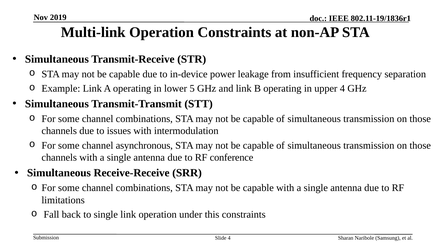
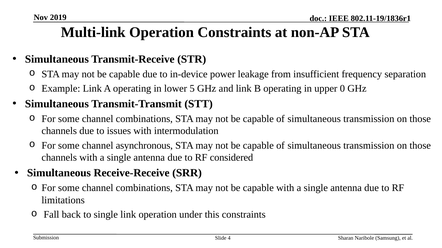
upper 4: 4 -> 0
conference: conference -> considered
